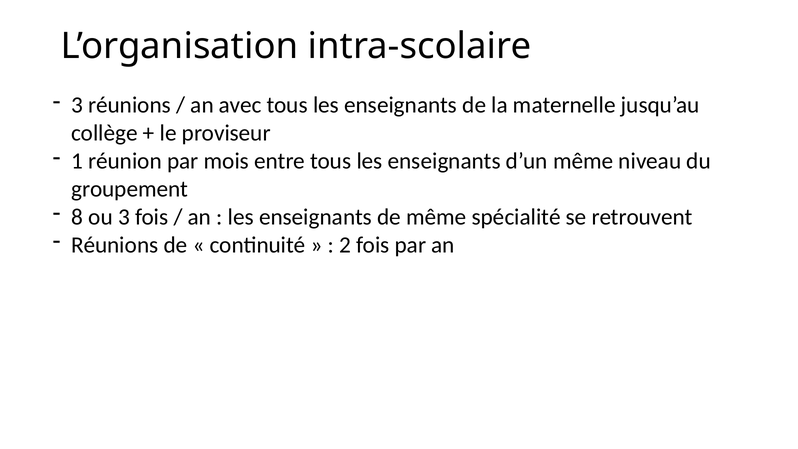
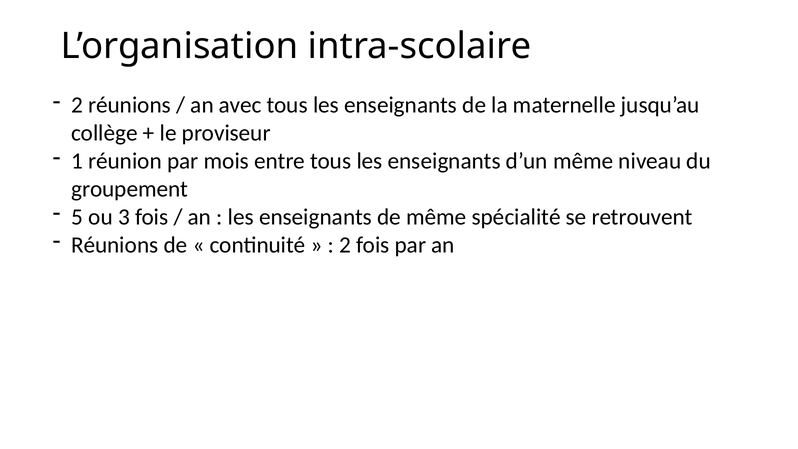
3 at (77, 105): 3 -> 2
8: 8 -> 5
